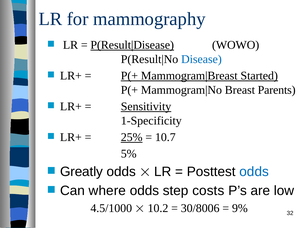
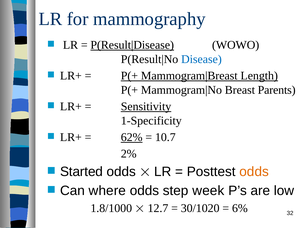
Started: Started -> Length
25%: 25% -> 62%
5%: 5% -> 2%
Greatly: Greatly -> Started
odds at (254, 172) colour: blue -> orange
costs: costs -> week
4.5/1000: 4.5/1000 -> 1.8/1000
10.2: 10.2 -> 12.7
30/8006: 30/8006 -> 30/1020
9%: 9% -> 6%
